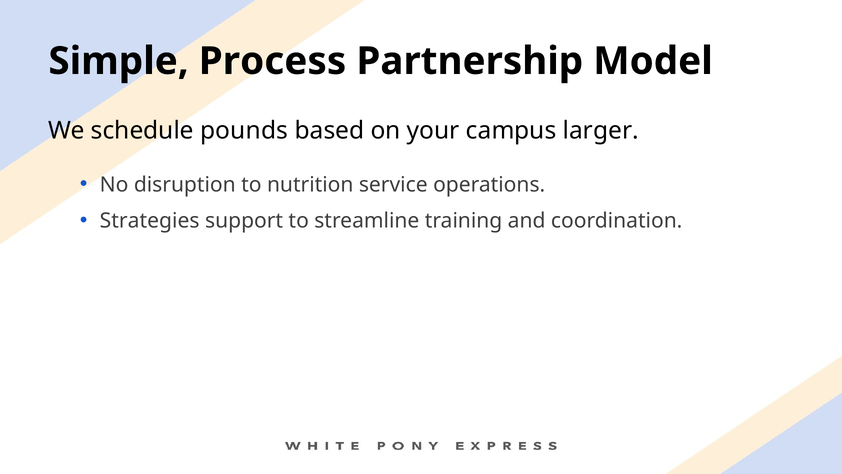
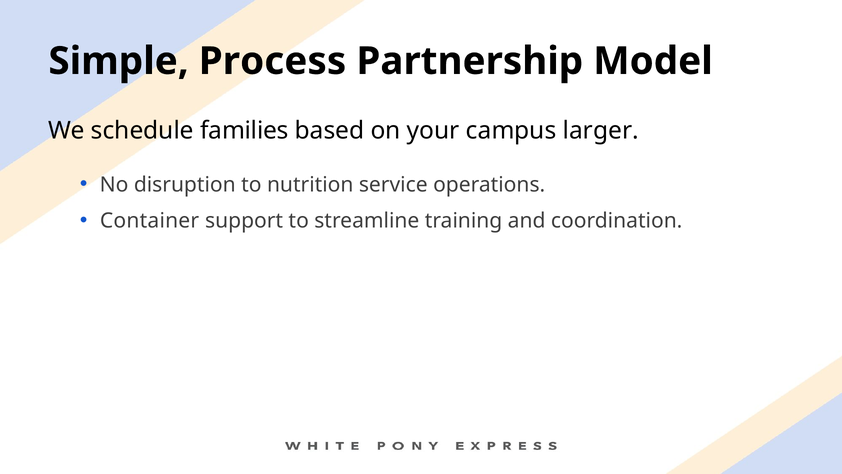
pounds: pounds -> families
Strategies: Strategies -> Container
